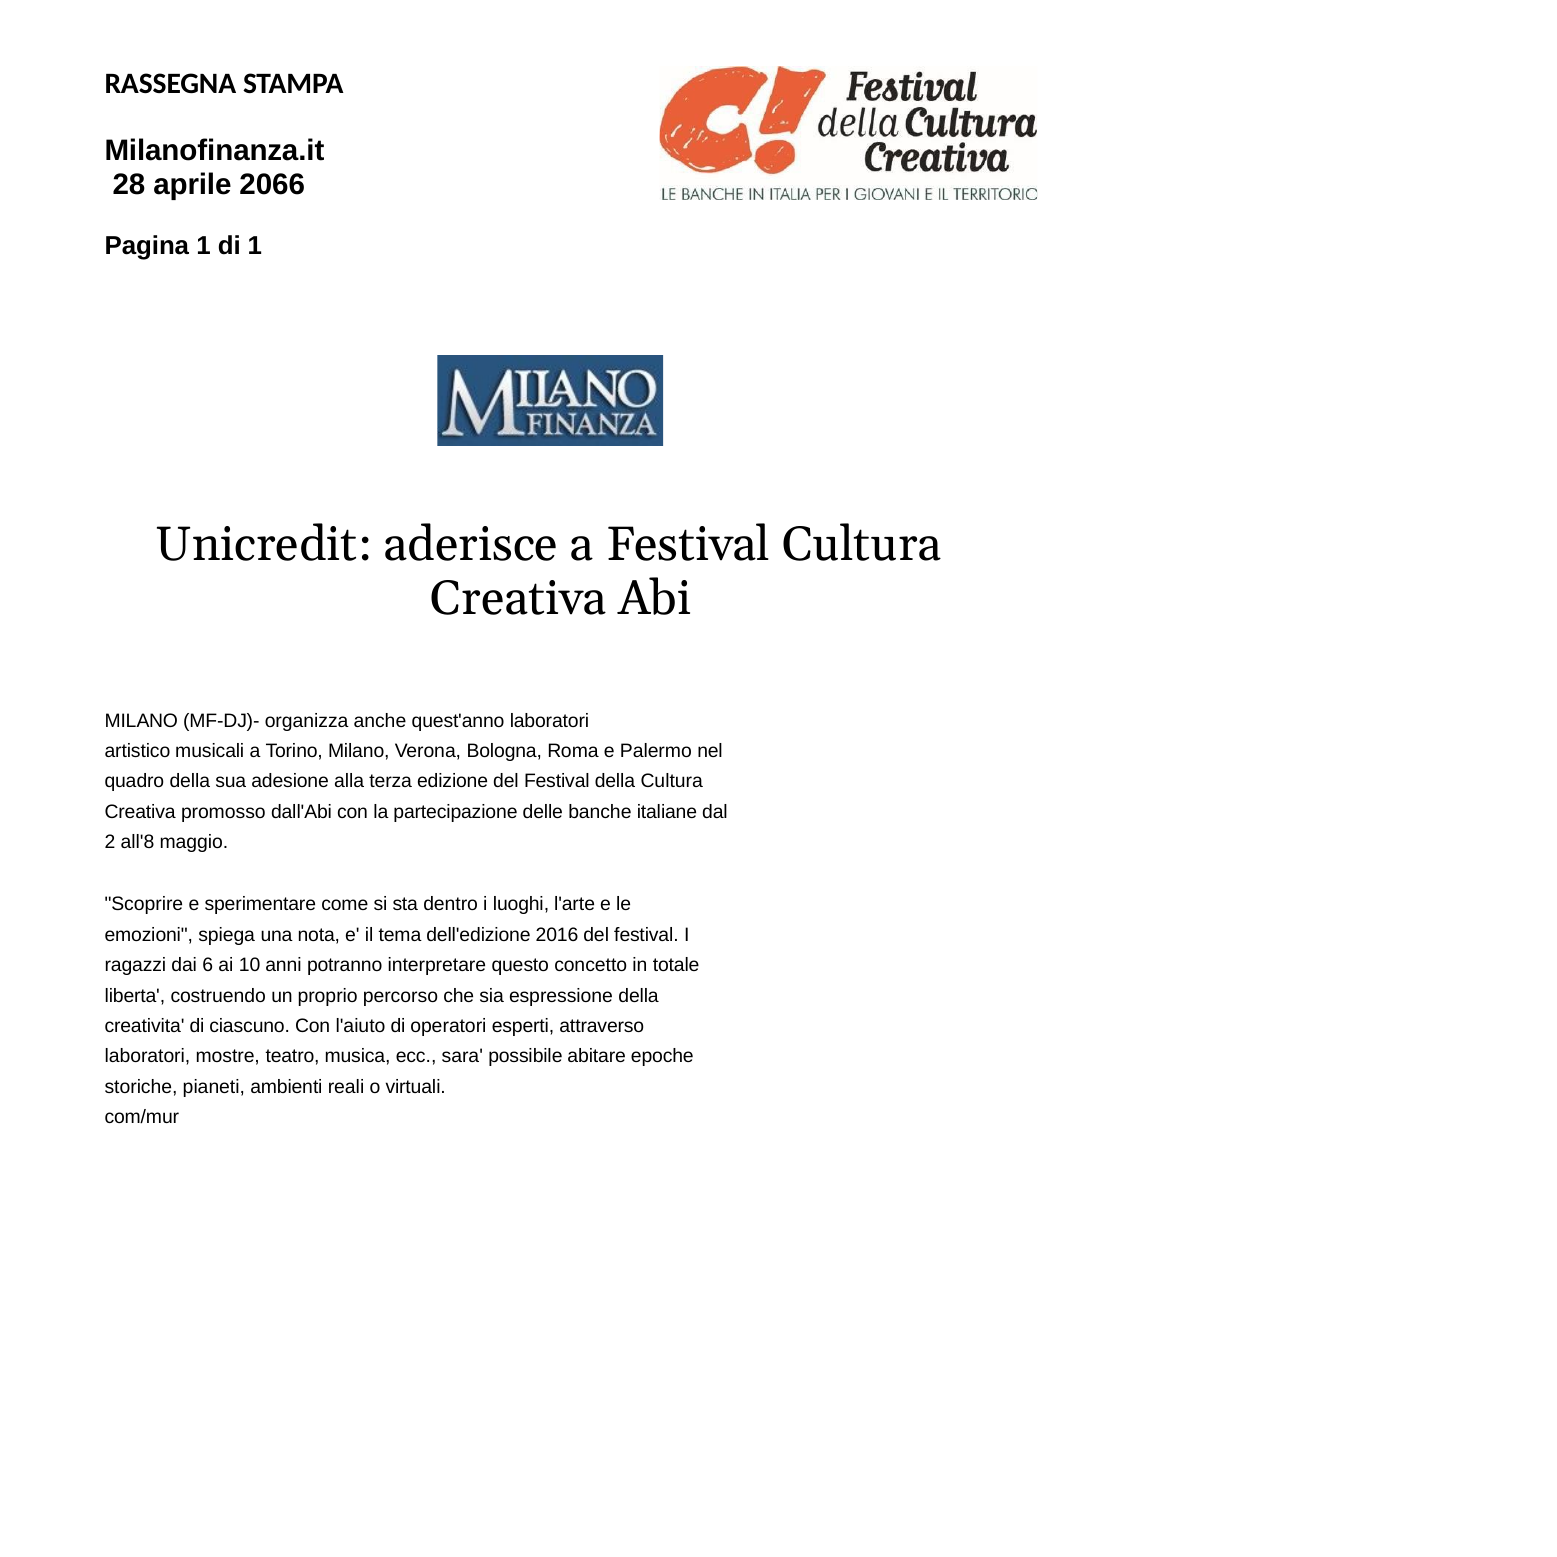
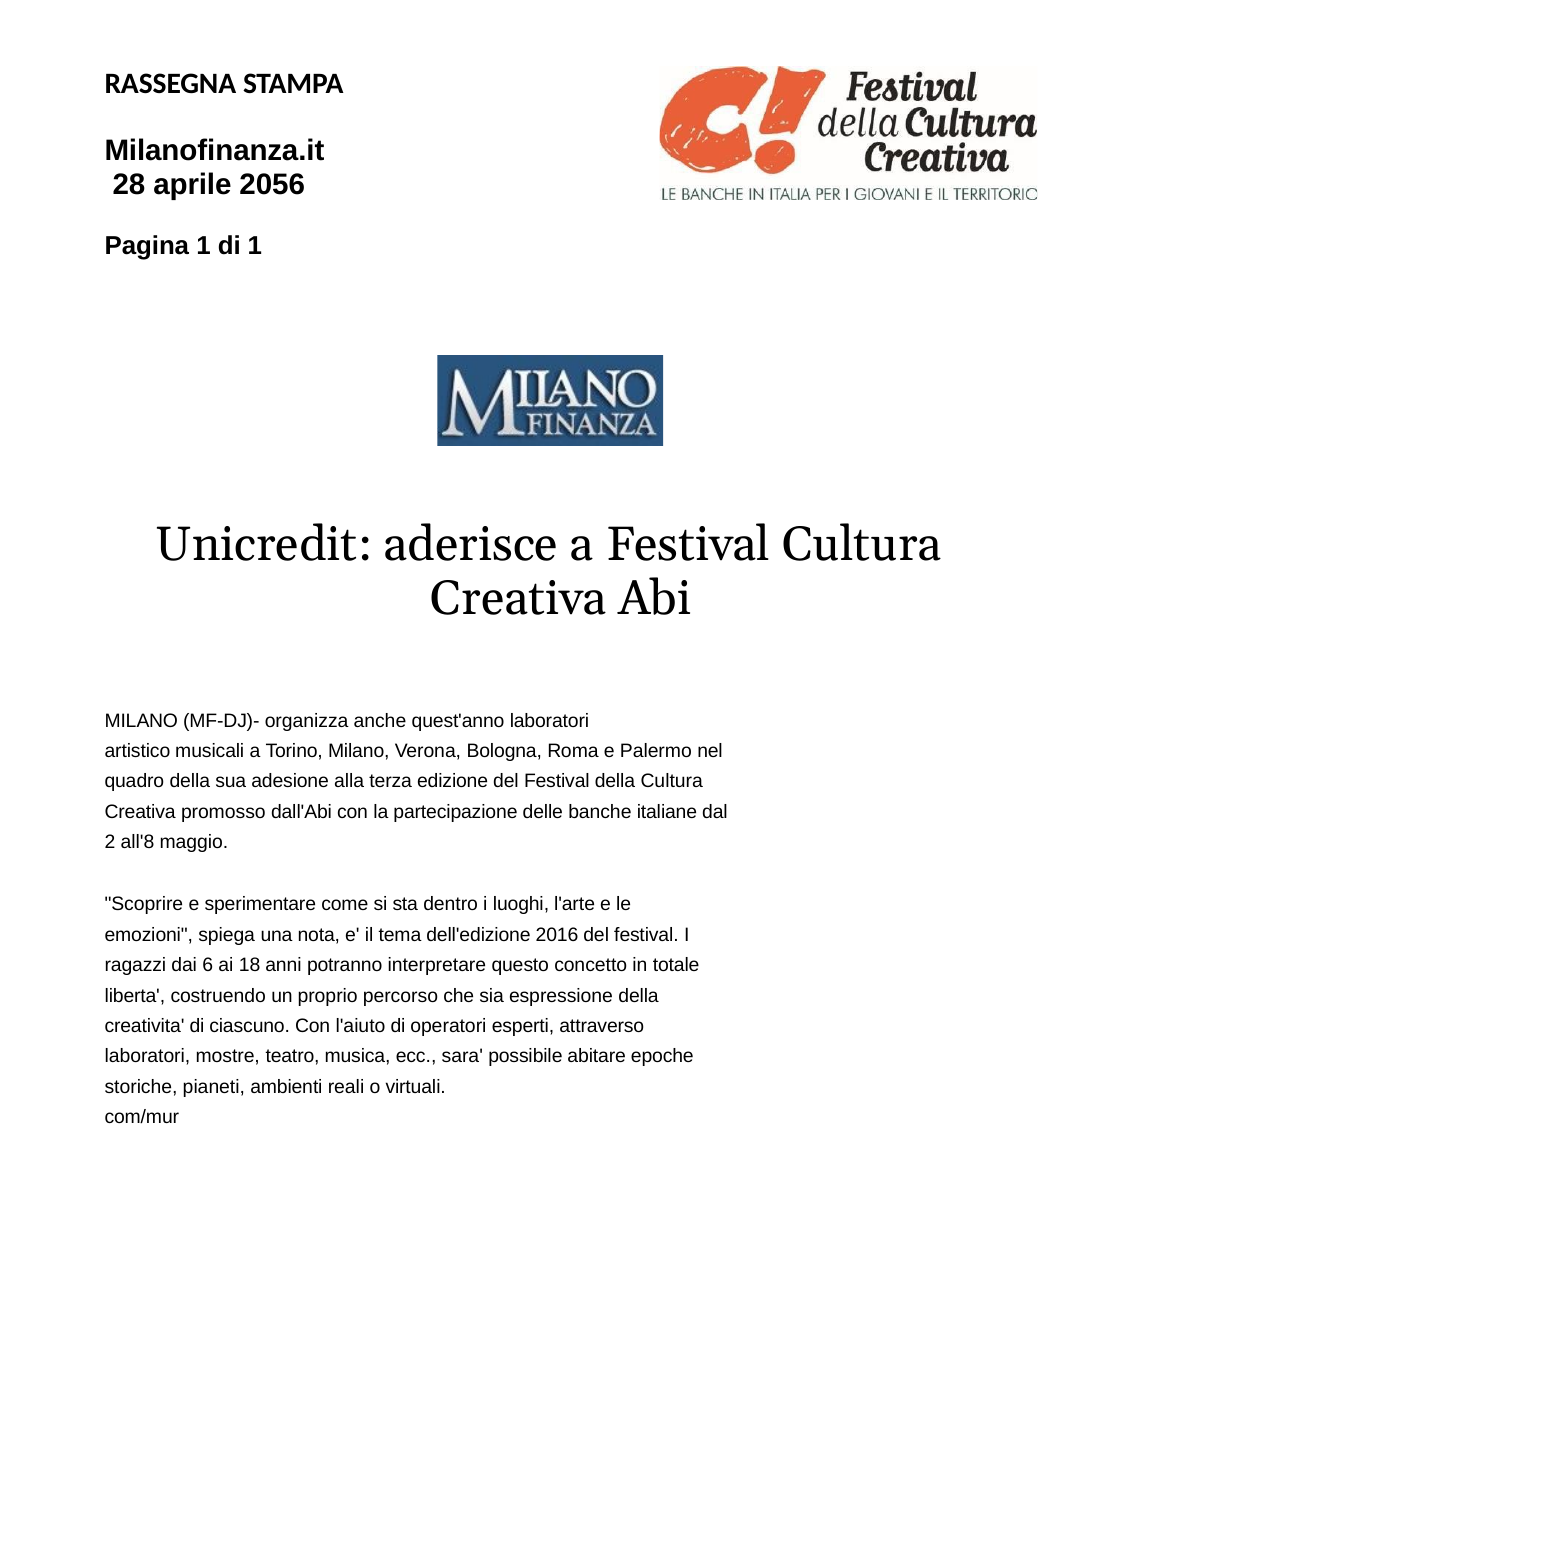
2066: 2066 -> 2056
10: 10 -> 18
